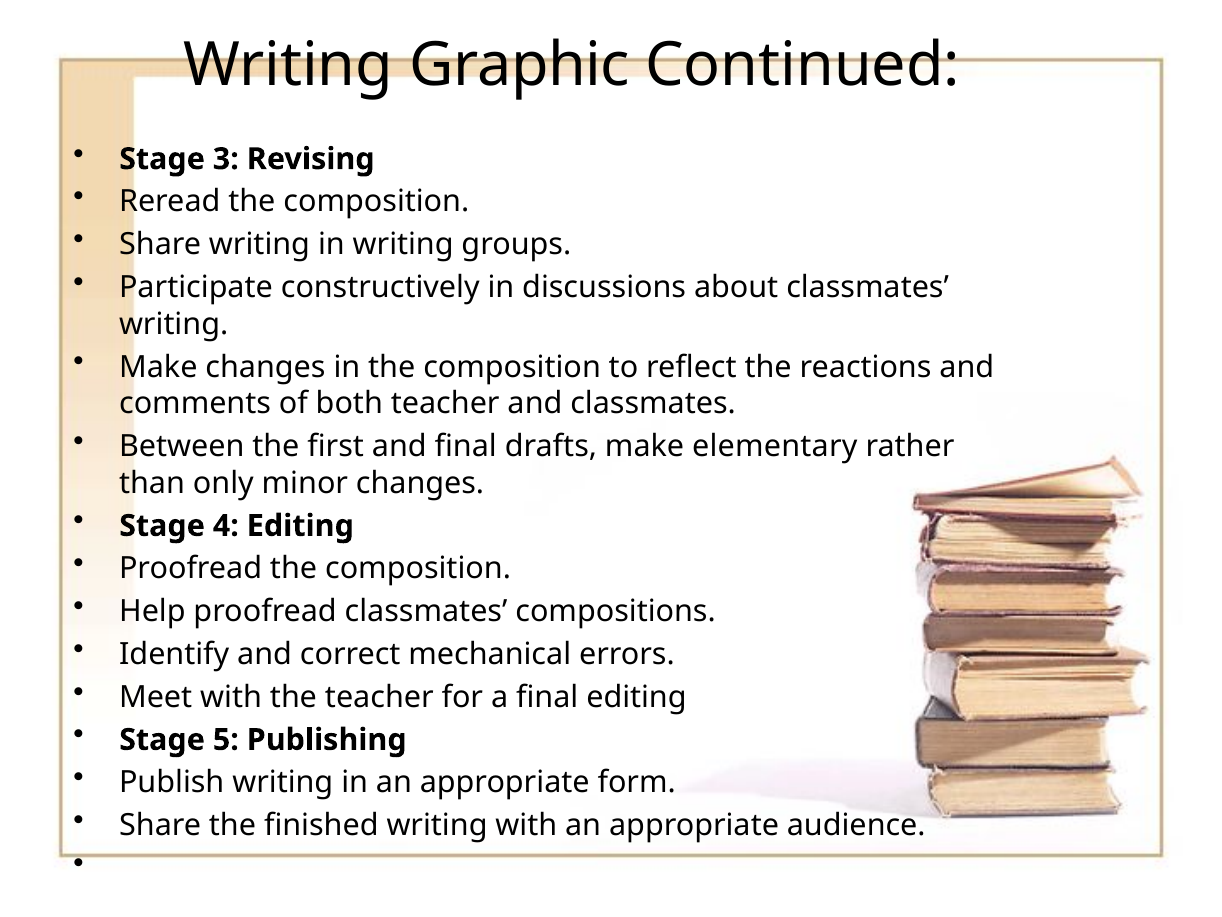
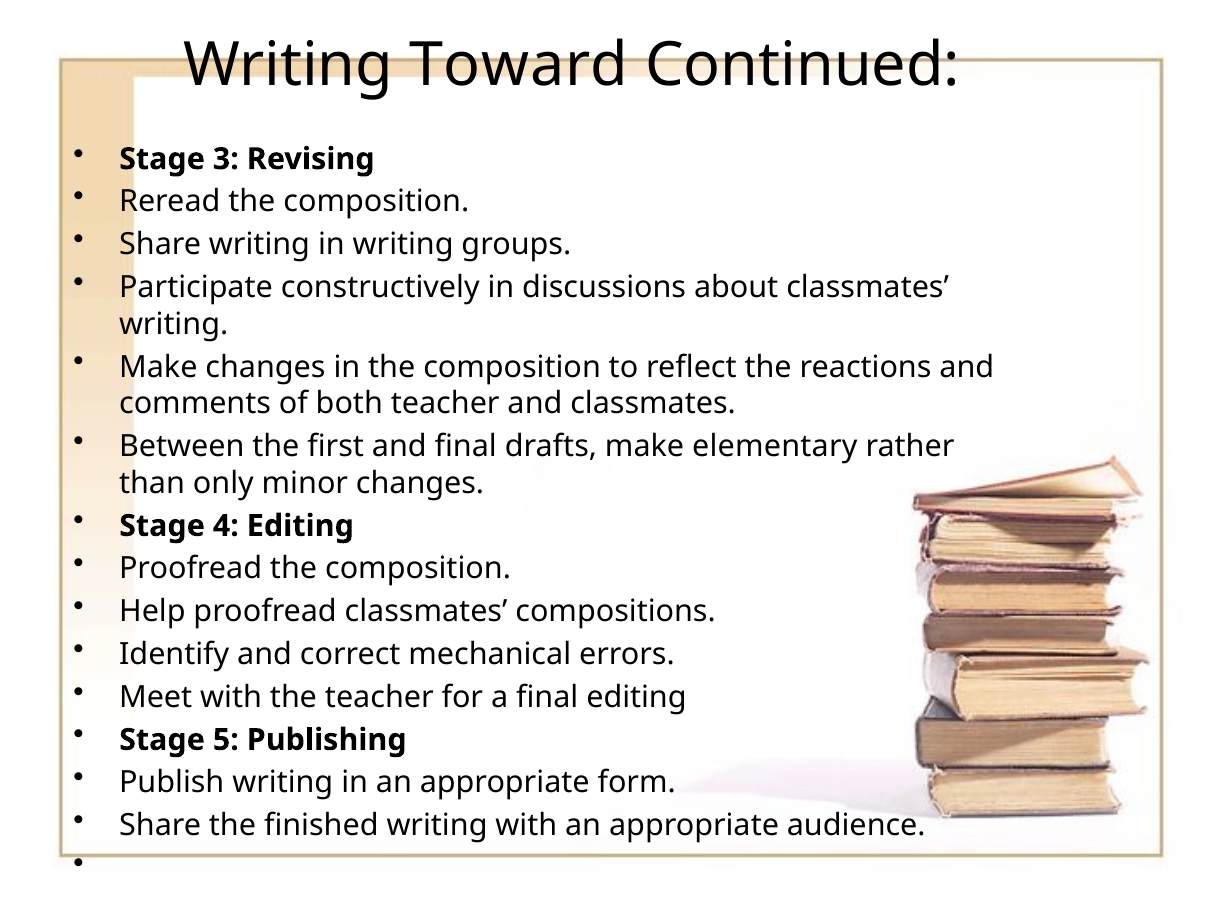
Graphic: Graphic -> Toward
